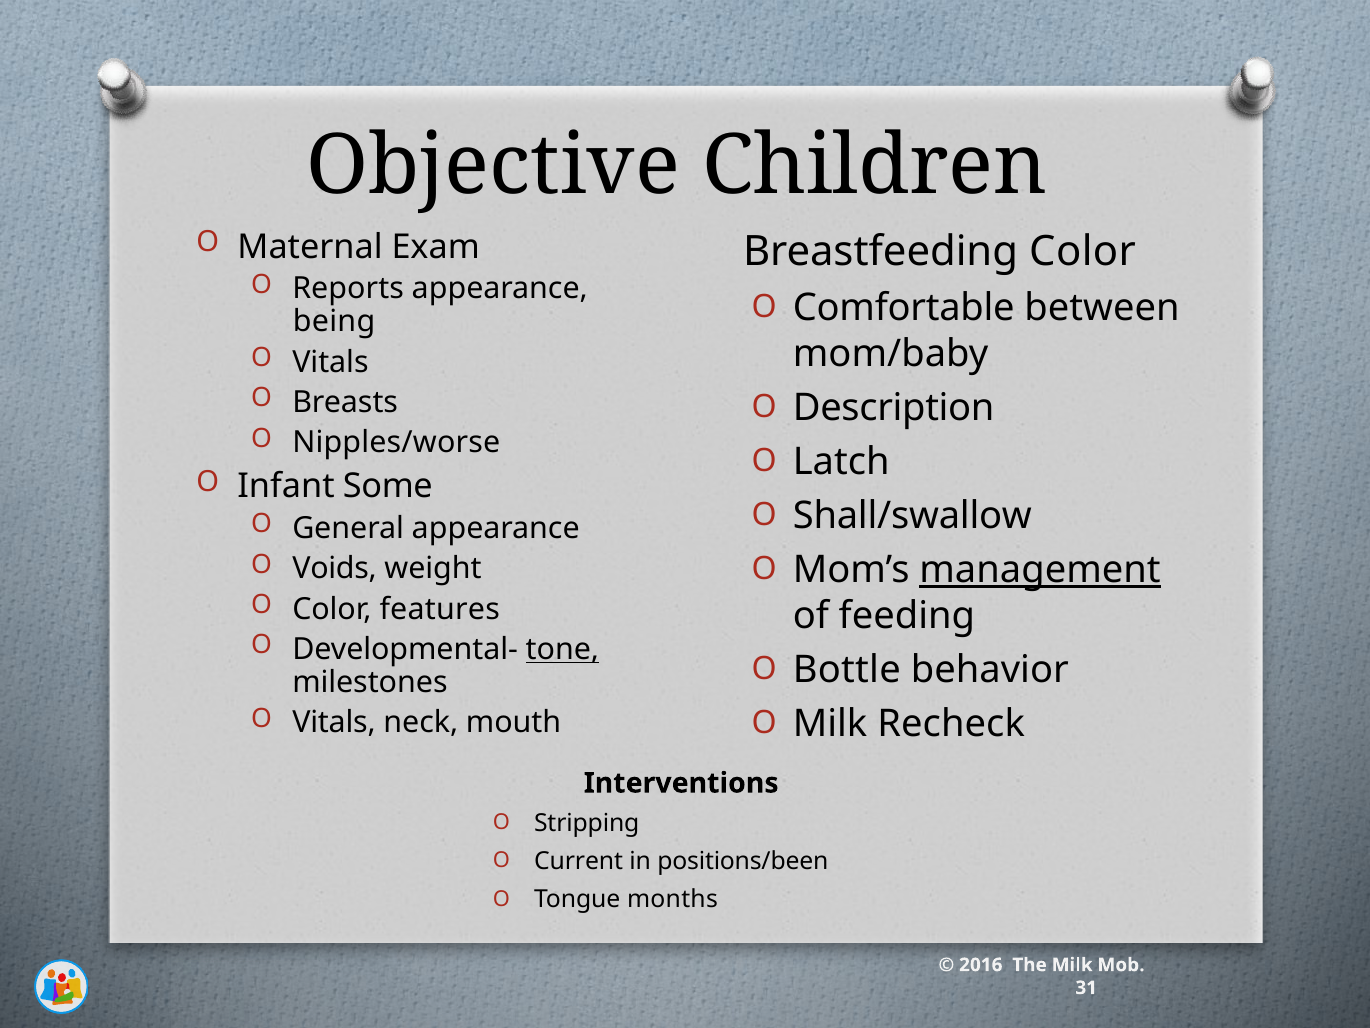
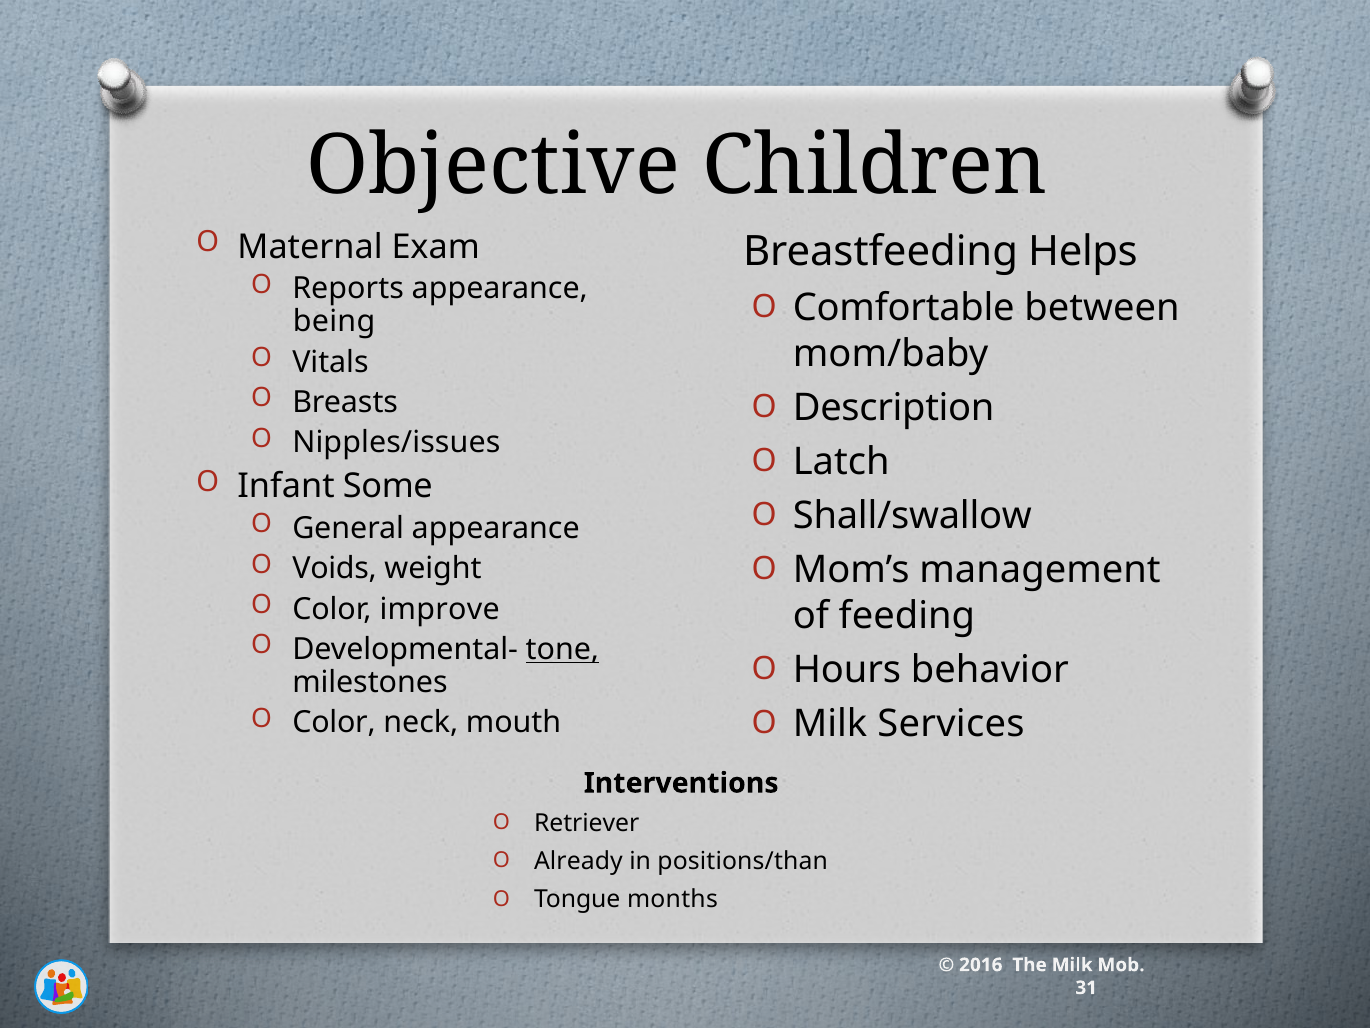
Breastfeeding Color: Color -> Helps
Nipples/worse: Nipples/worse -> Nipples/issues
management underline: present -> none
features: features -> improve
Bottle: Bottle -> Hours
Vitals at (334, 722): Vitals -> Color
Recheck: Recheck -> Services
Stripping: Stripping -> Retriever
Current: Current -> Already
positions/been: positions/been -> positions/than
